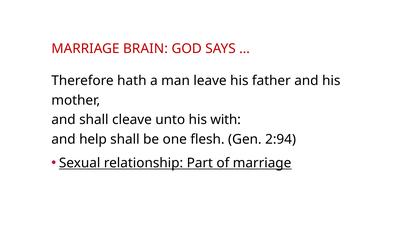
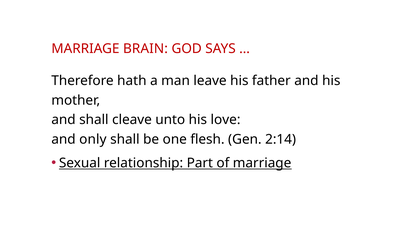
with: with -> love
help: help -> only
2:94: 2:94 -> 2:14
